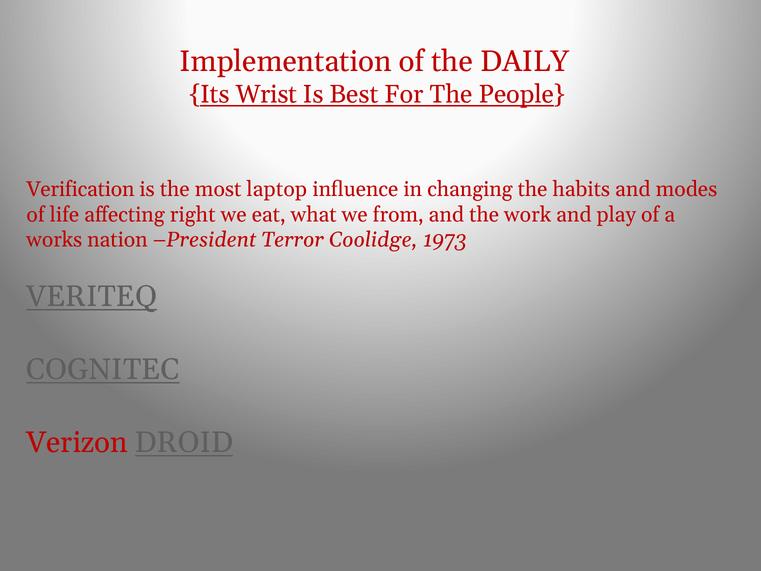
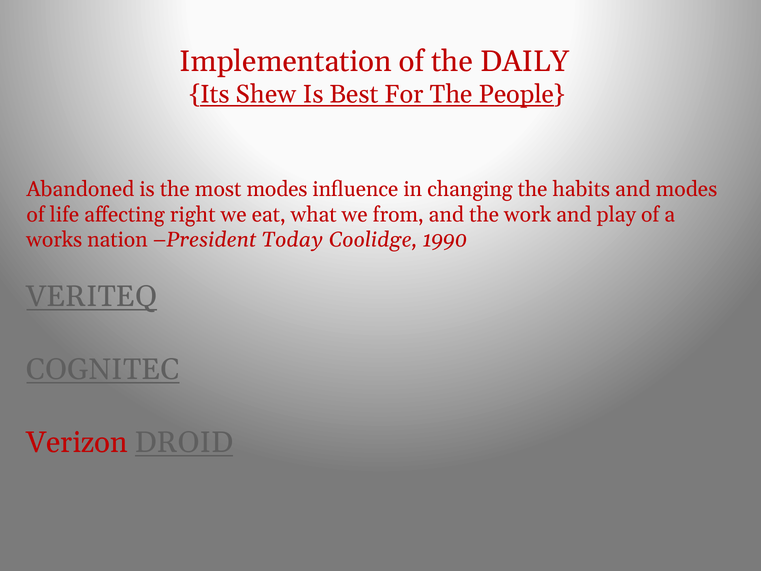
Wrist: Wrist -> Shew
Verification: Verification -> Abandoned
most laptop: laptop -> modes
Terror: Terror -> Today
1973: 1973 -> 1990
